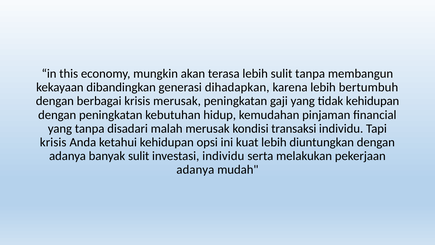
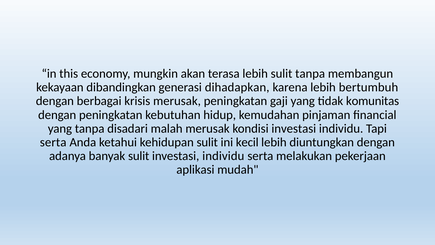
tidak kehidupan: kehidupan -> komunitas
kondisi transaksi: transaksi -> investasi
krisis at (53, 142): krisis -> serta
kehidupan opsi: opsi -> sulit
kuat: kuat -> kecil
adanya at (195, 169): adanya -> aplikasi
